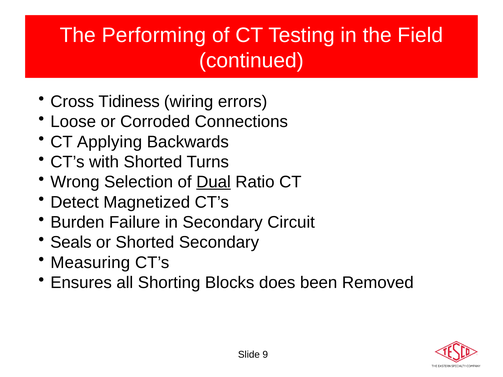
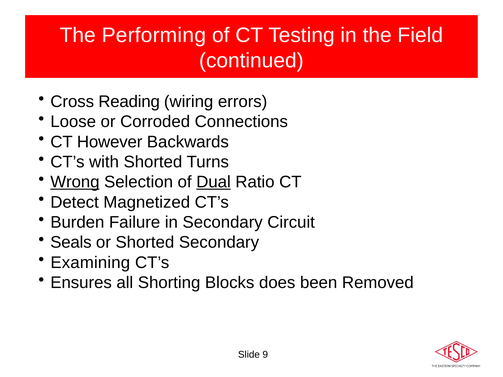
Tidiness: Tidiness -> Reading
Applying: Applying -> However
Wrong underline: none -> present
Measuring: Measuring -> Examining
